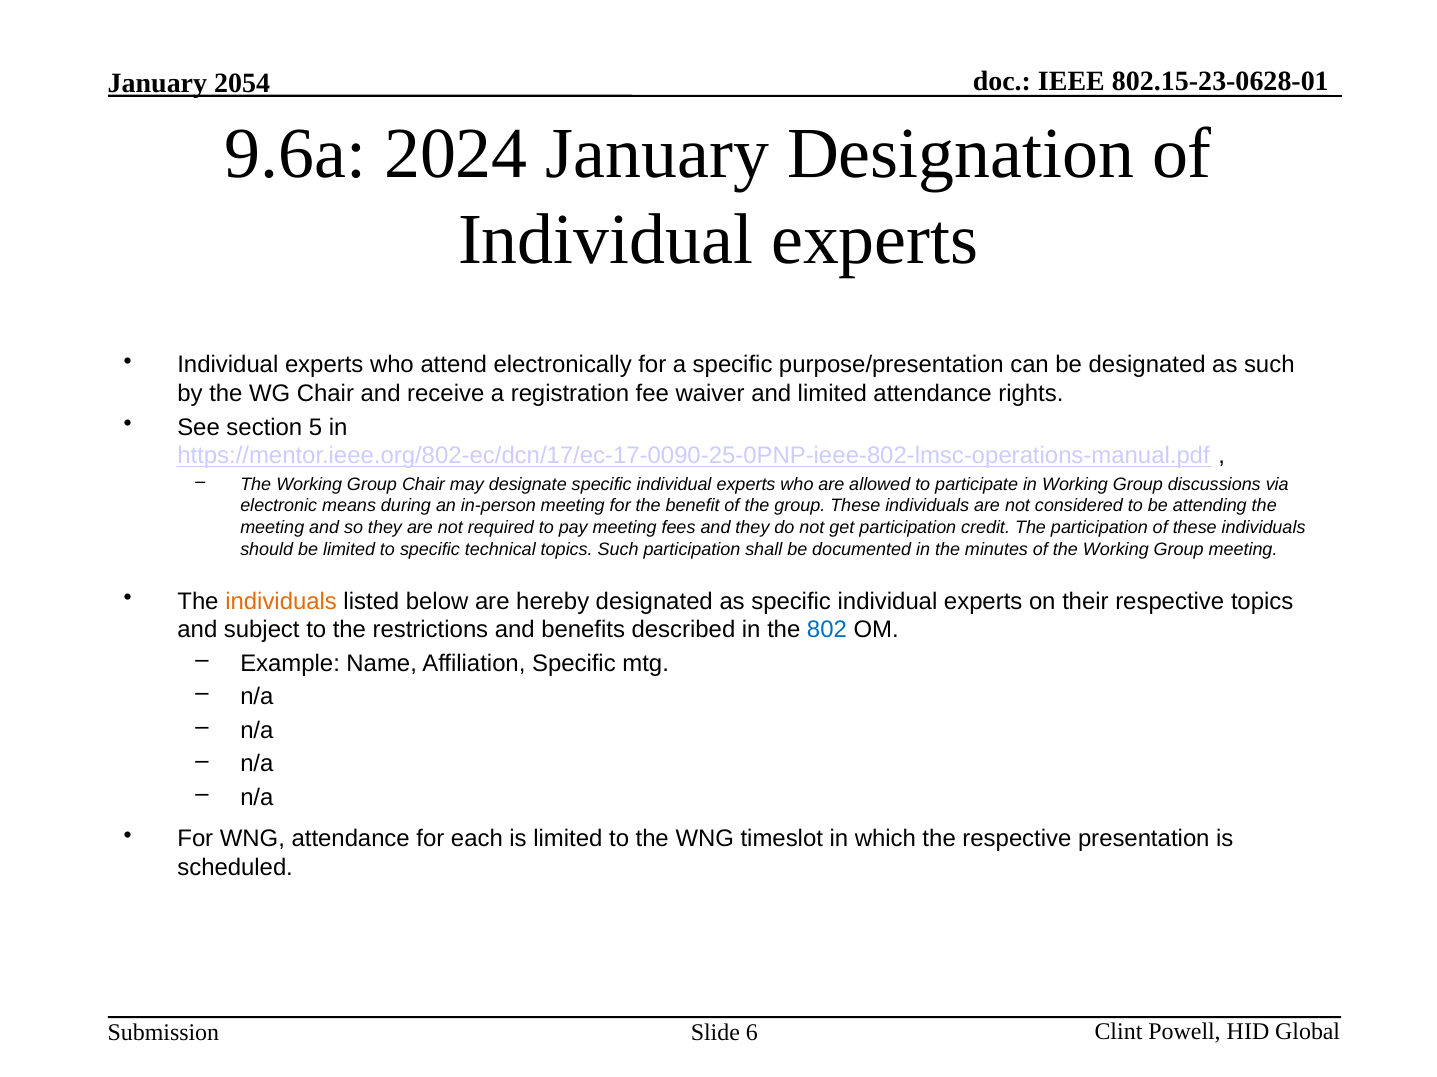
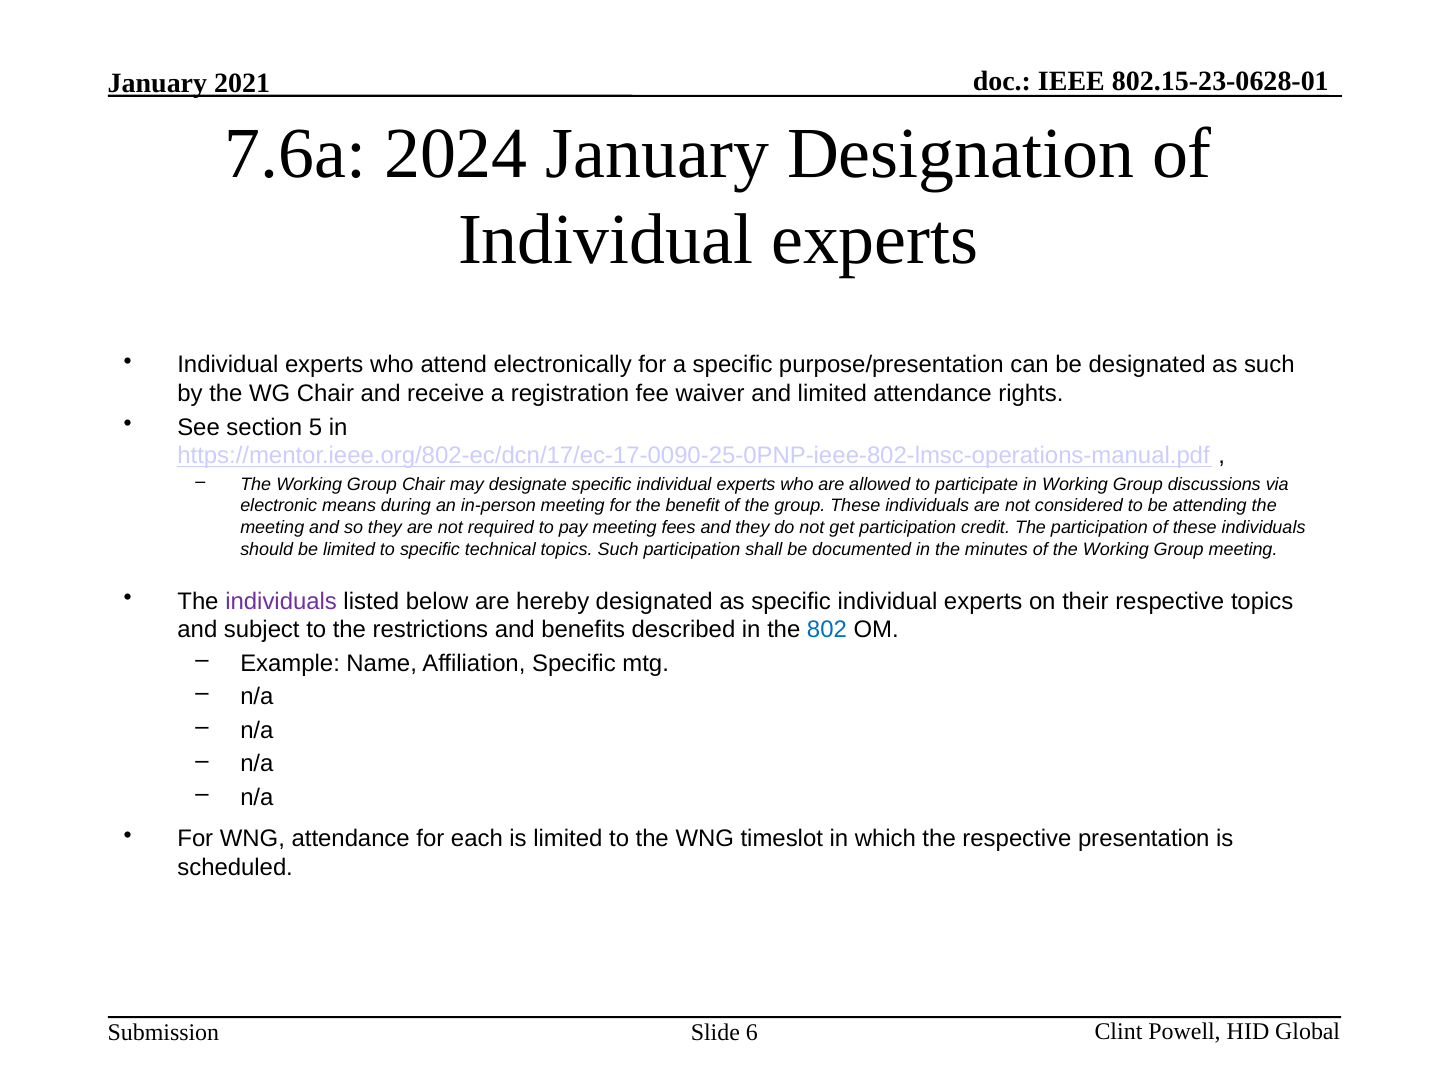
2054: 2054 -> 2021
9.6a: 9.6a -> 7.6a
individuals at (281, 602) colour: orange -> purple
